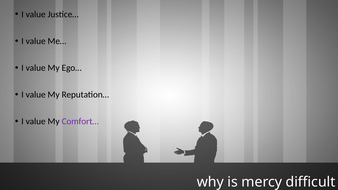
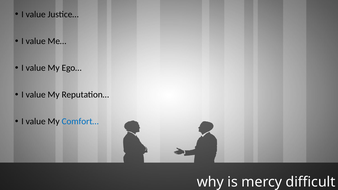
Comfort… colour: purple -> blue
